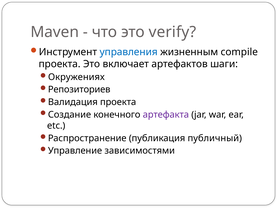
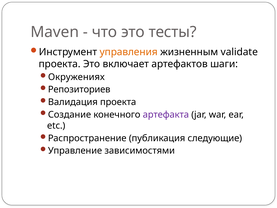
verify: verify -> тесты
управления colour: blue -> orange
compile: compile -> validate
публичный: публичный -> следующие
